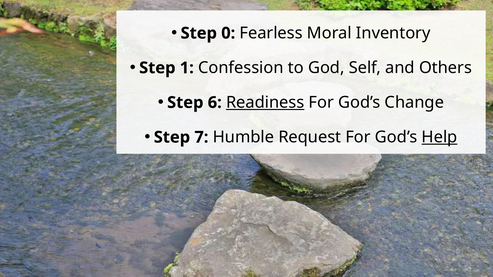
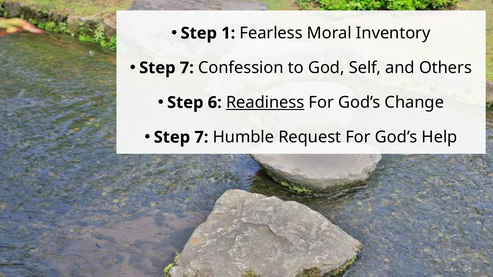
0: 0 -> 1
1 at (187, 68): 1 -> 7
Help underline: present -> none
